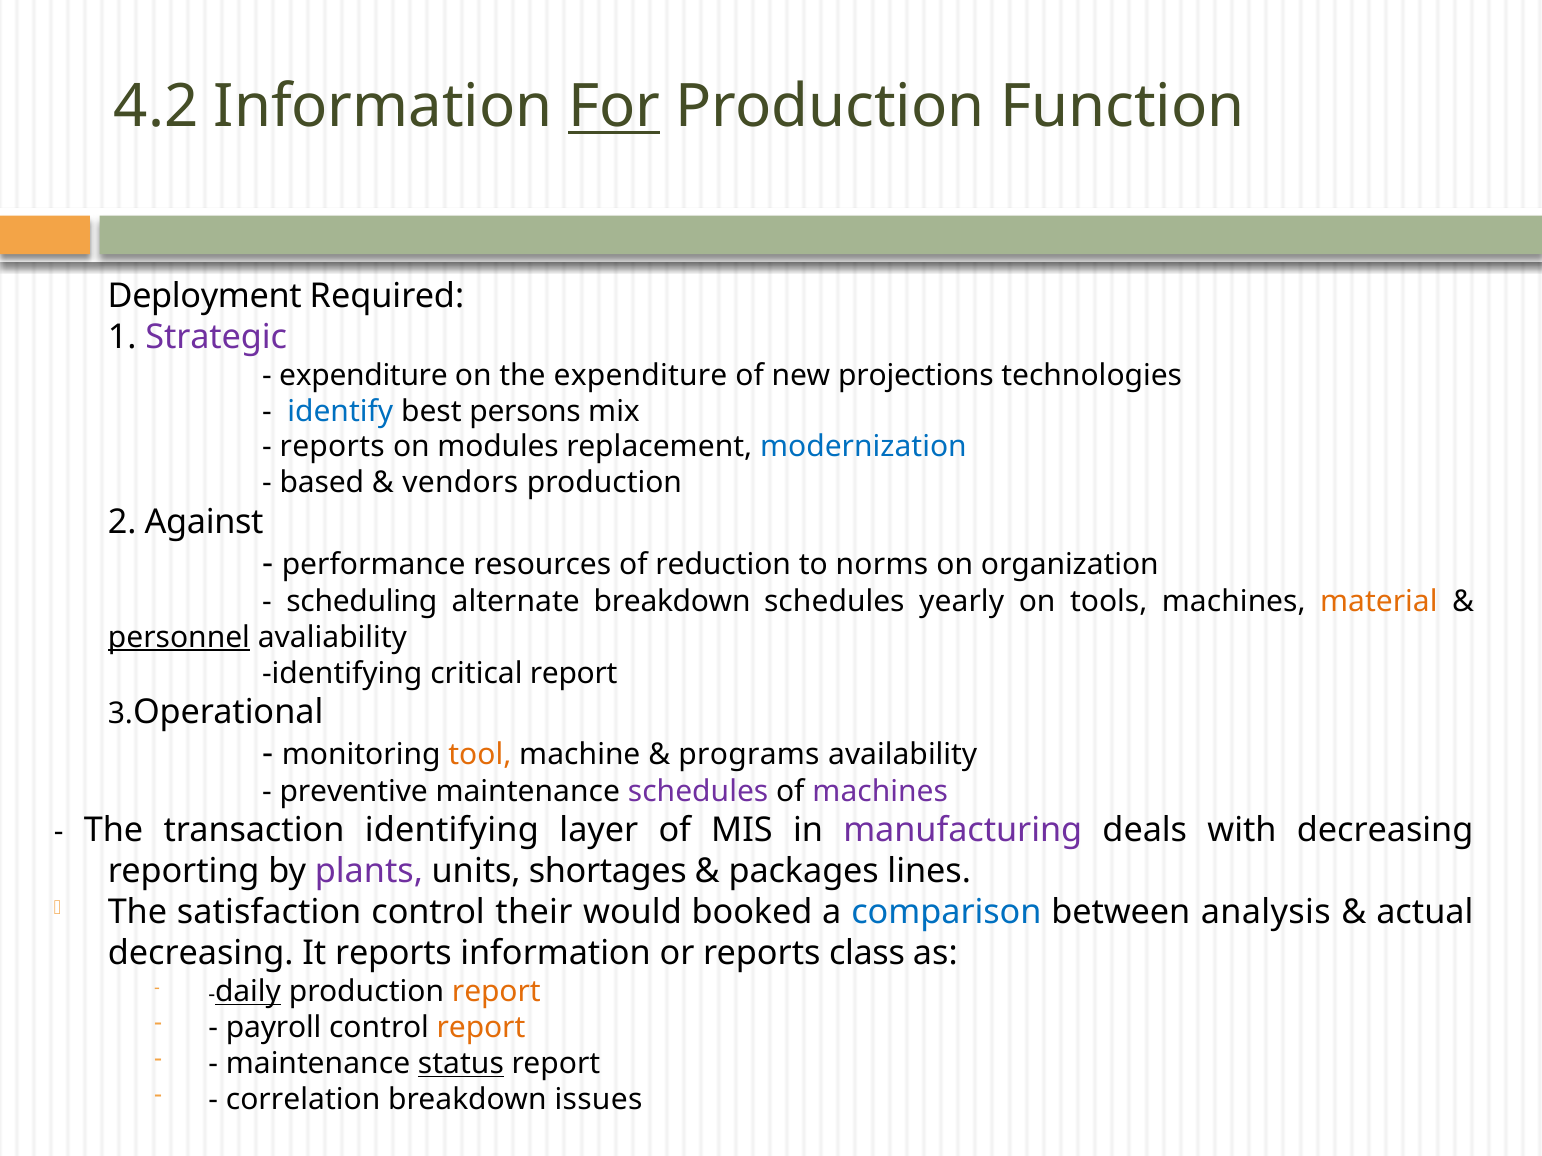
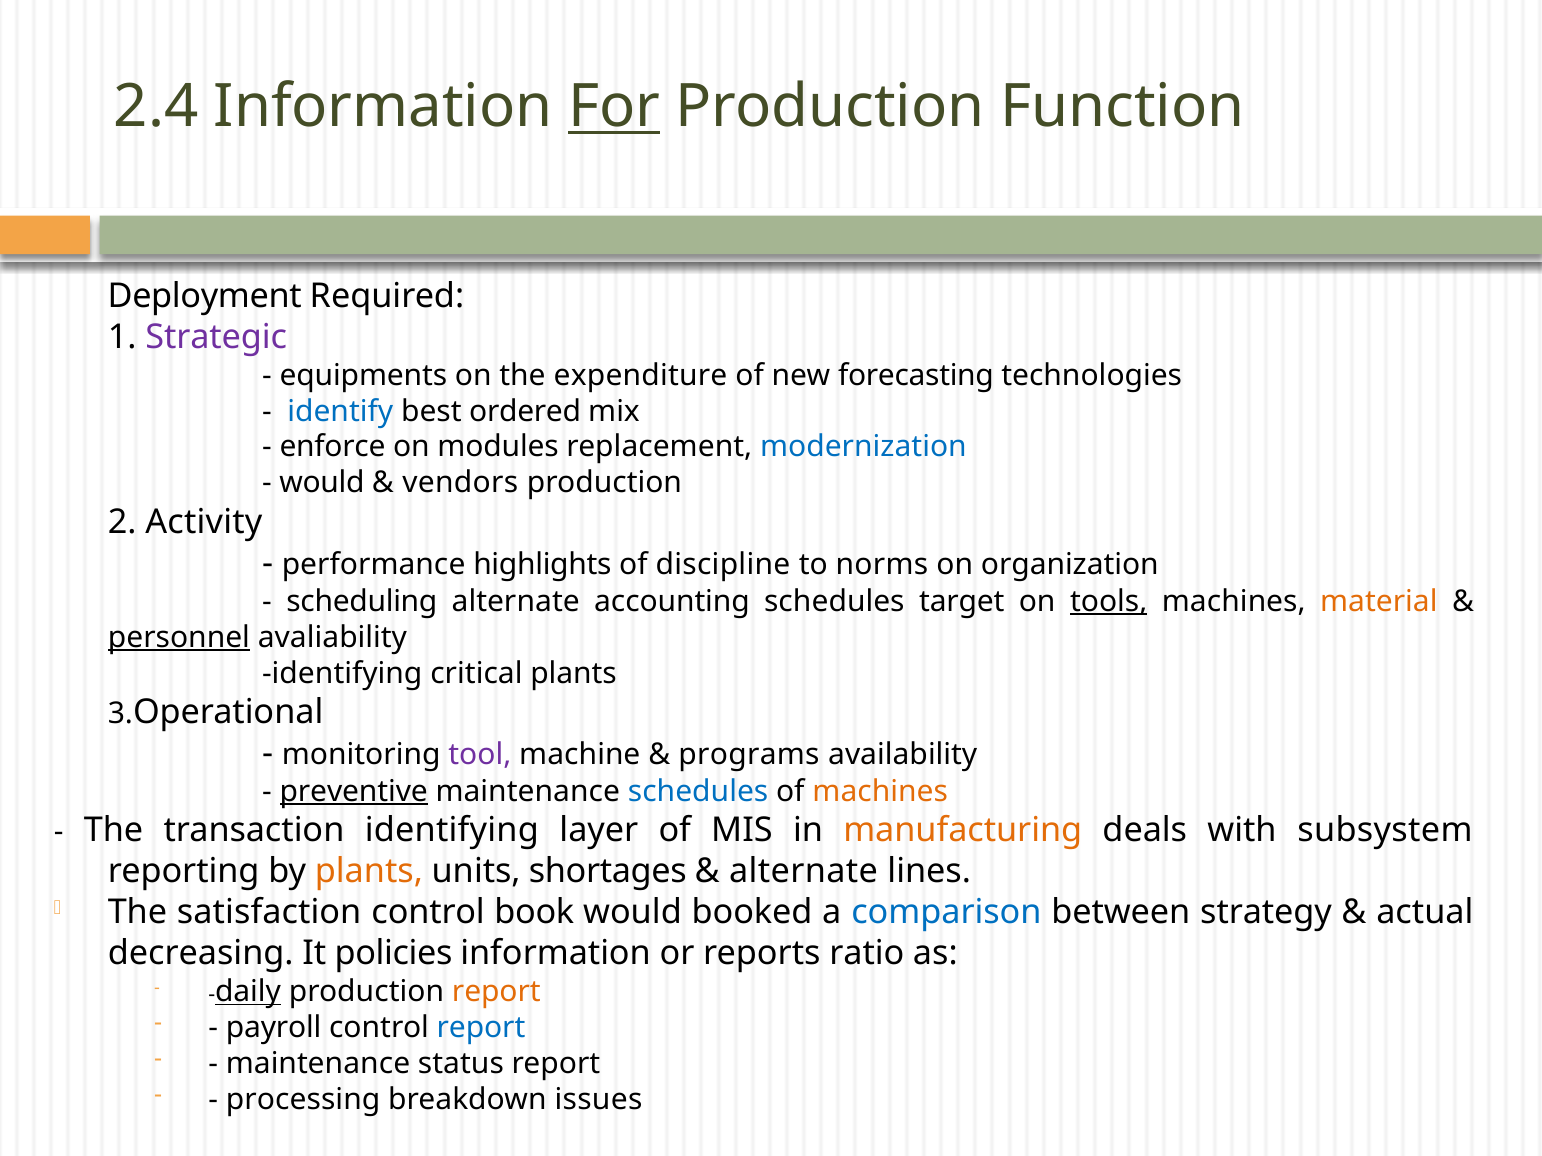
4.2: 4.2 -> 2.4
expenditure at (363, 375): expenditure -> equipments
projections: projections -> forecasting
persons: persons -> ordered
reports at (332, 447): reports -> enforce
based at (322, 483): based -> would
Against: Against -> Activity
resources: resources -> highlights
reduction: reduction -> discipline
alternate breakdown: breakdown -> accounting
yearly: yearly -> target
tools underline: none -> present
critical report: report -> plants
tool colour: orange -> purple
preventive underline: none -> present
schedules at (698, 792) colour: purple -> blue
machines at (880, 792) colour: purple -> orange
manufacturing colour: purple -> orange
with decreasing: decreasing -> subsystem
plants at (369, 872) colour: purple -> orange
packages at (804, 872): packages -> alternate
their: their -> book
analysis: analysis -> strategy
It reports: reports -> policies
class: class -> ratio
report at (481, 1028) colour: orange -> blue
status underline: present -> none
correlation: correlation -> processing
